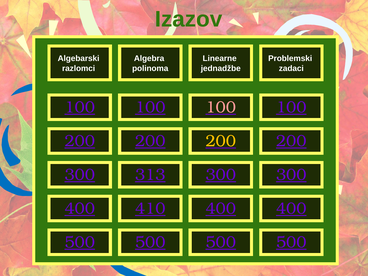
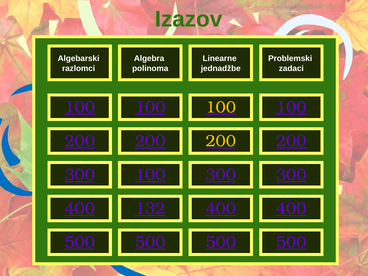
100 at (221, 107) colour: pink -> yellow
300 313: 313 -> 100
410: 410 -> 132
